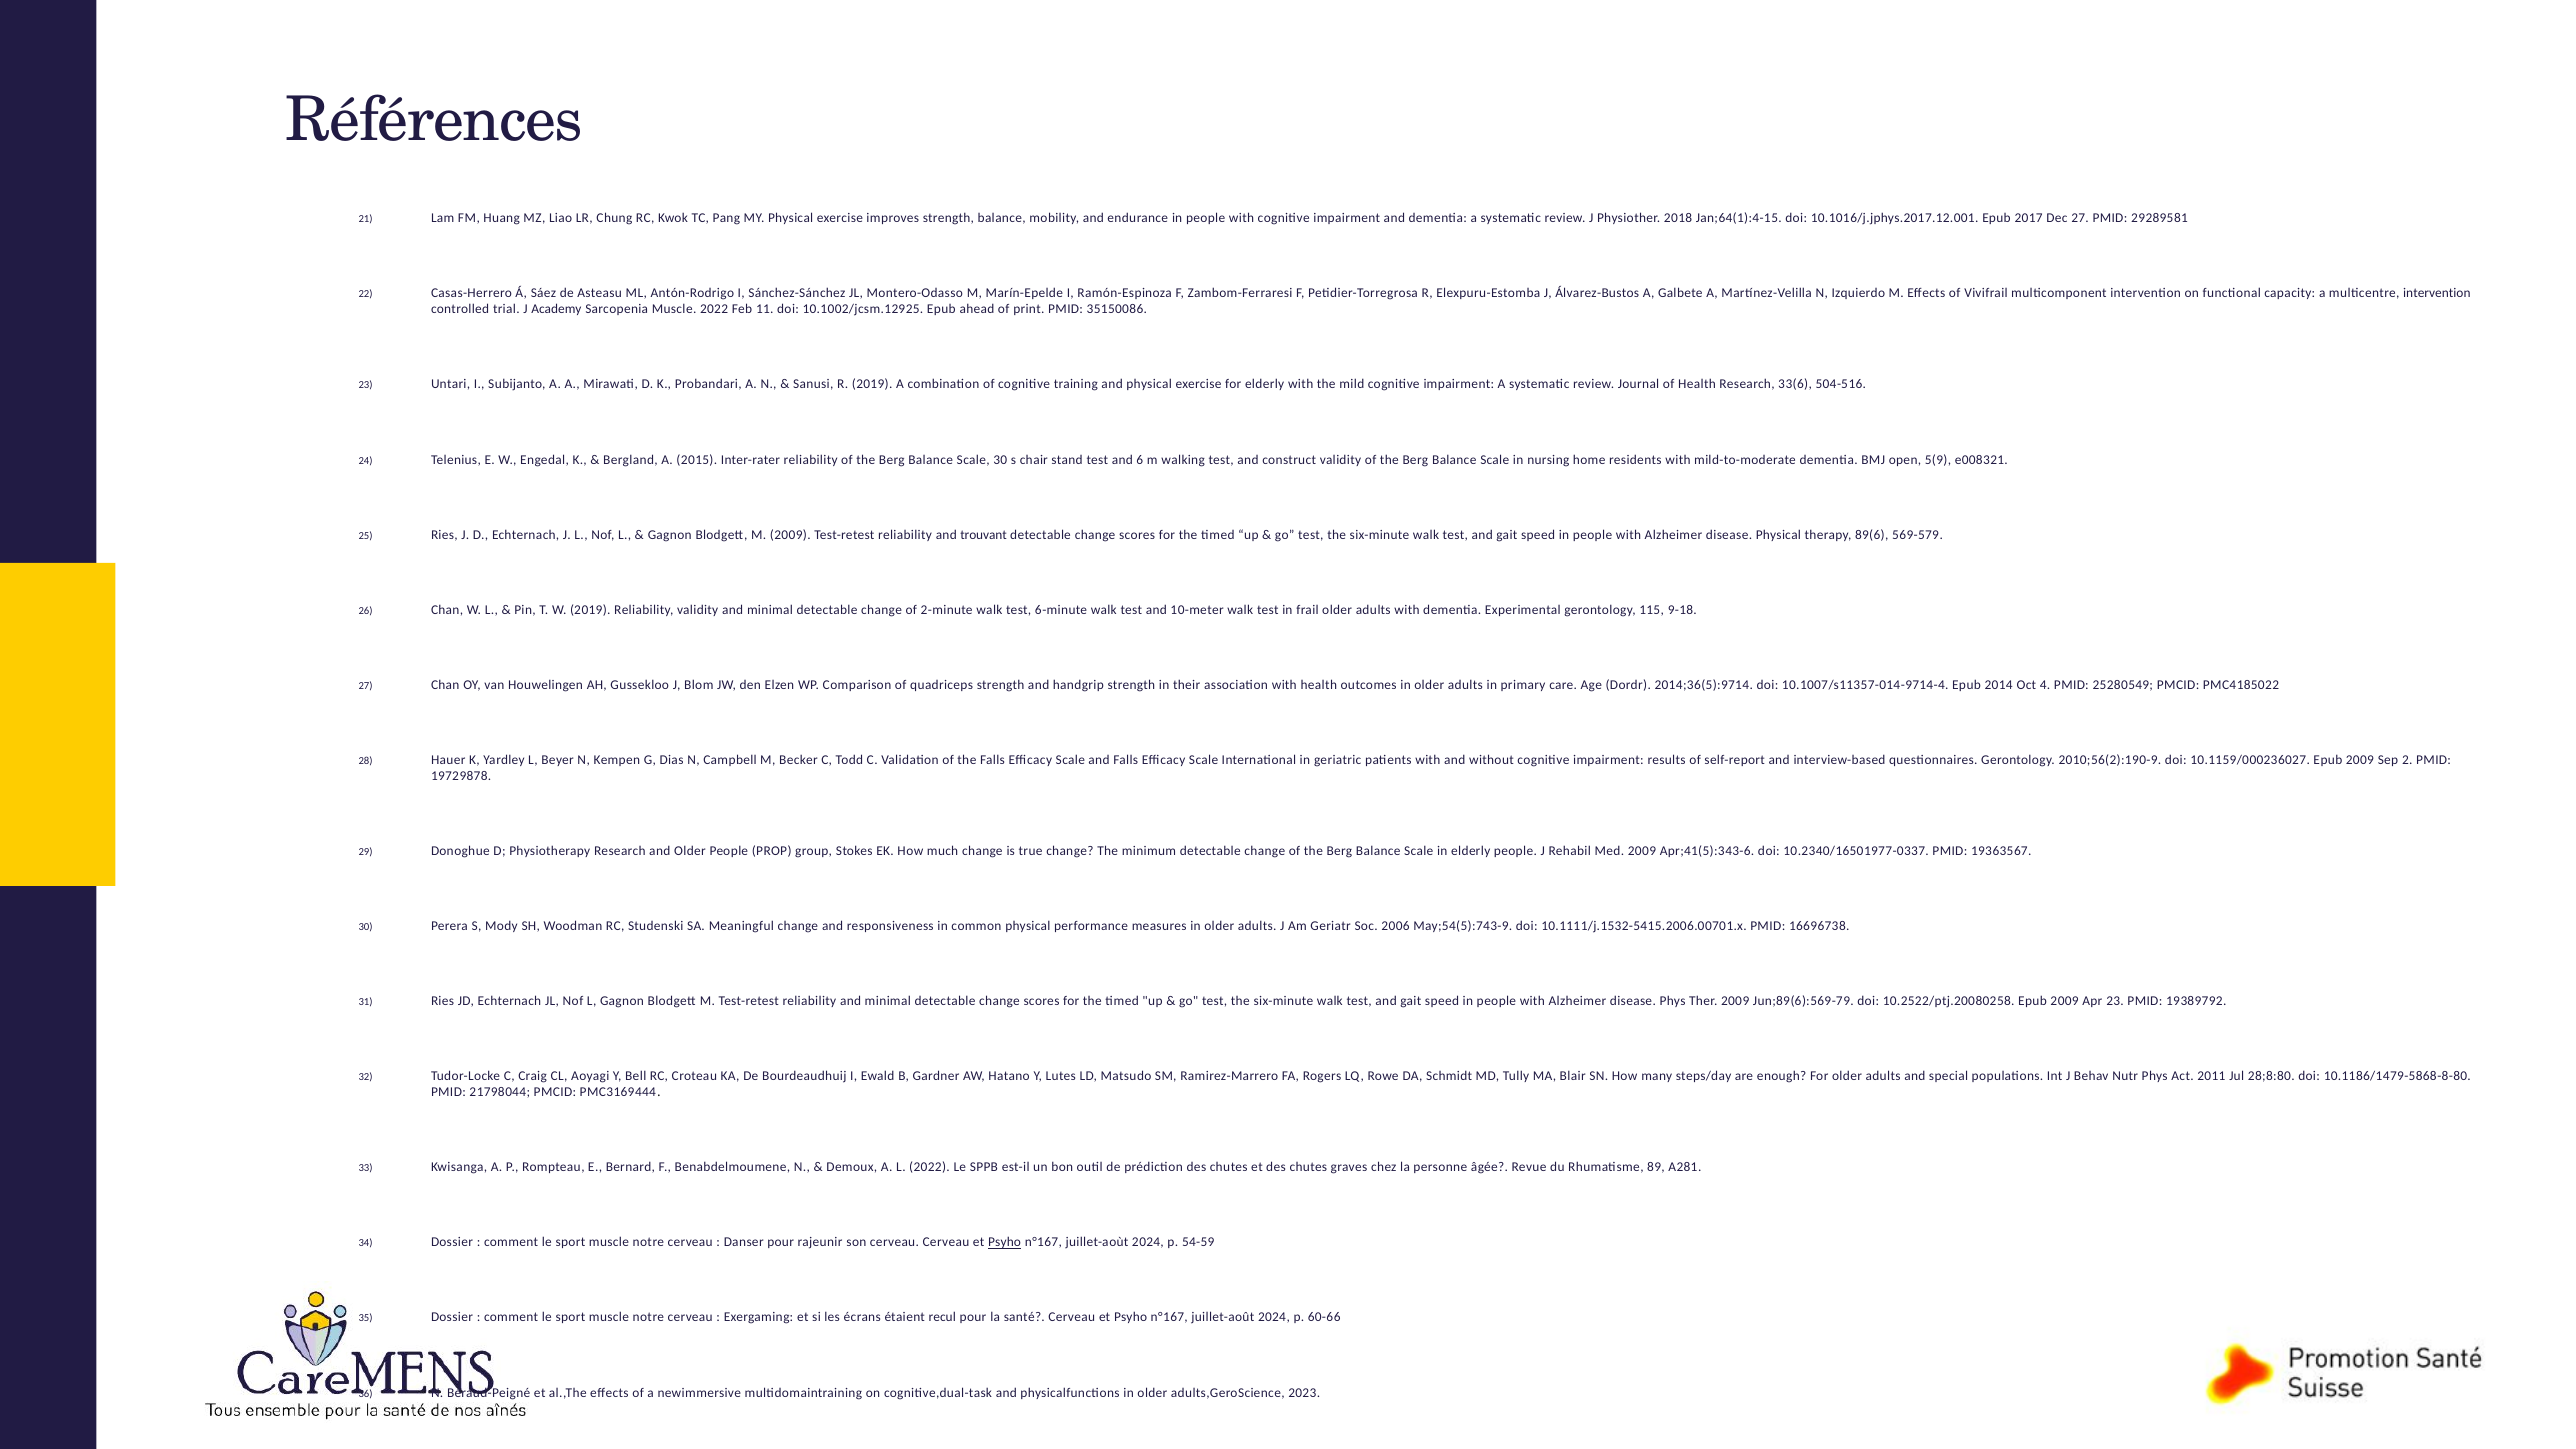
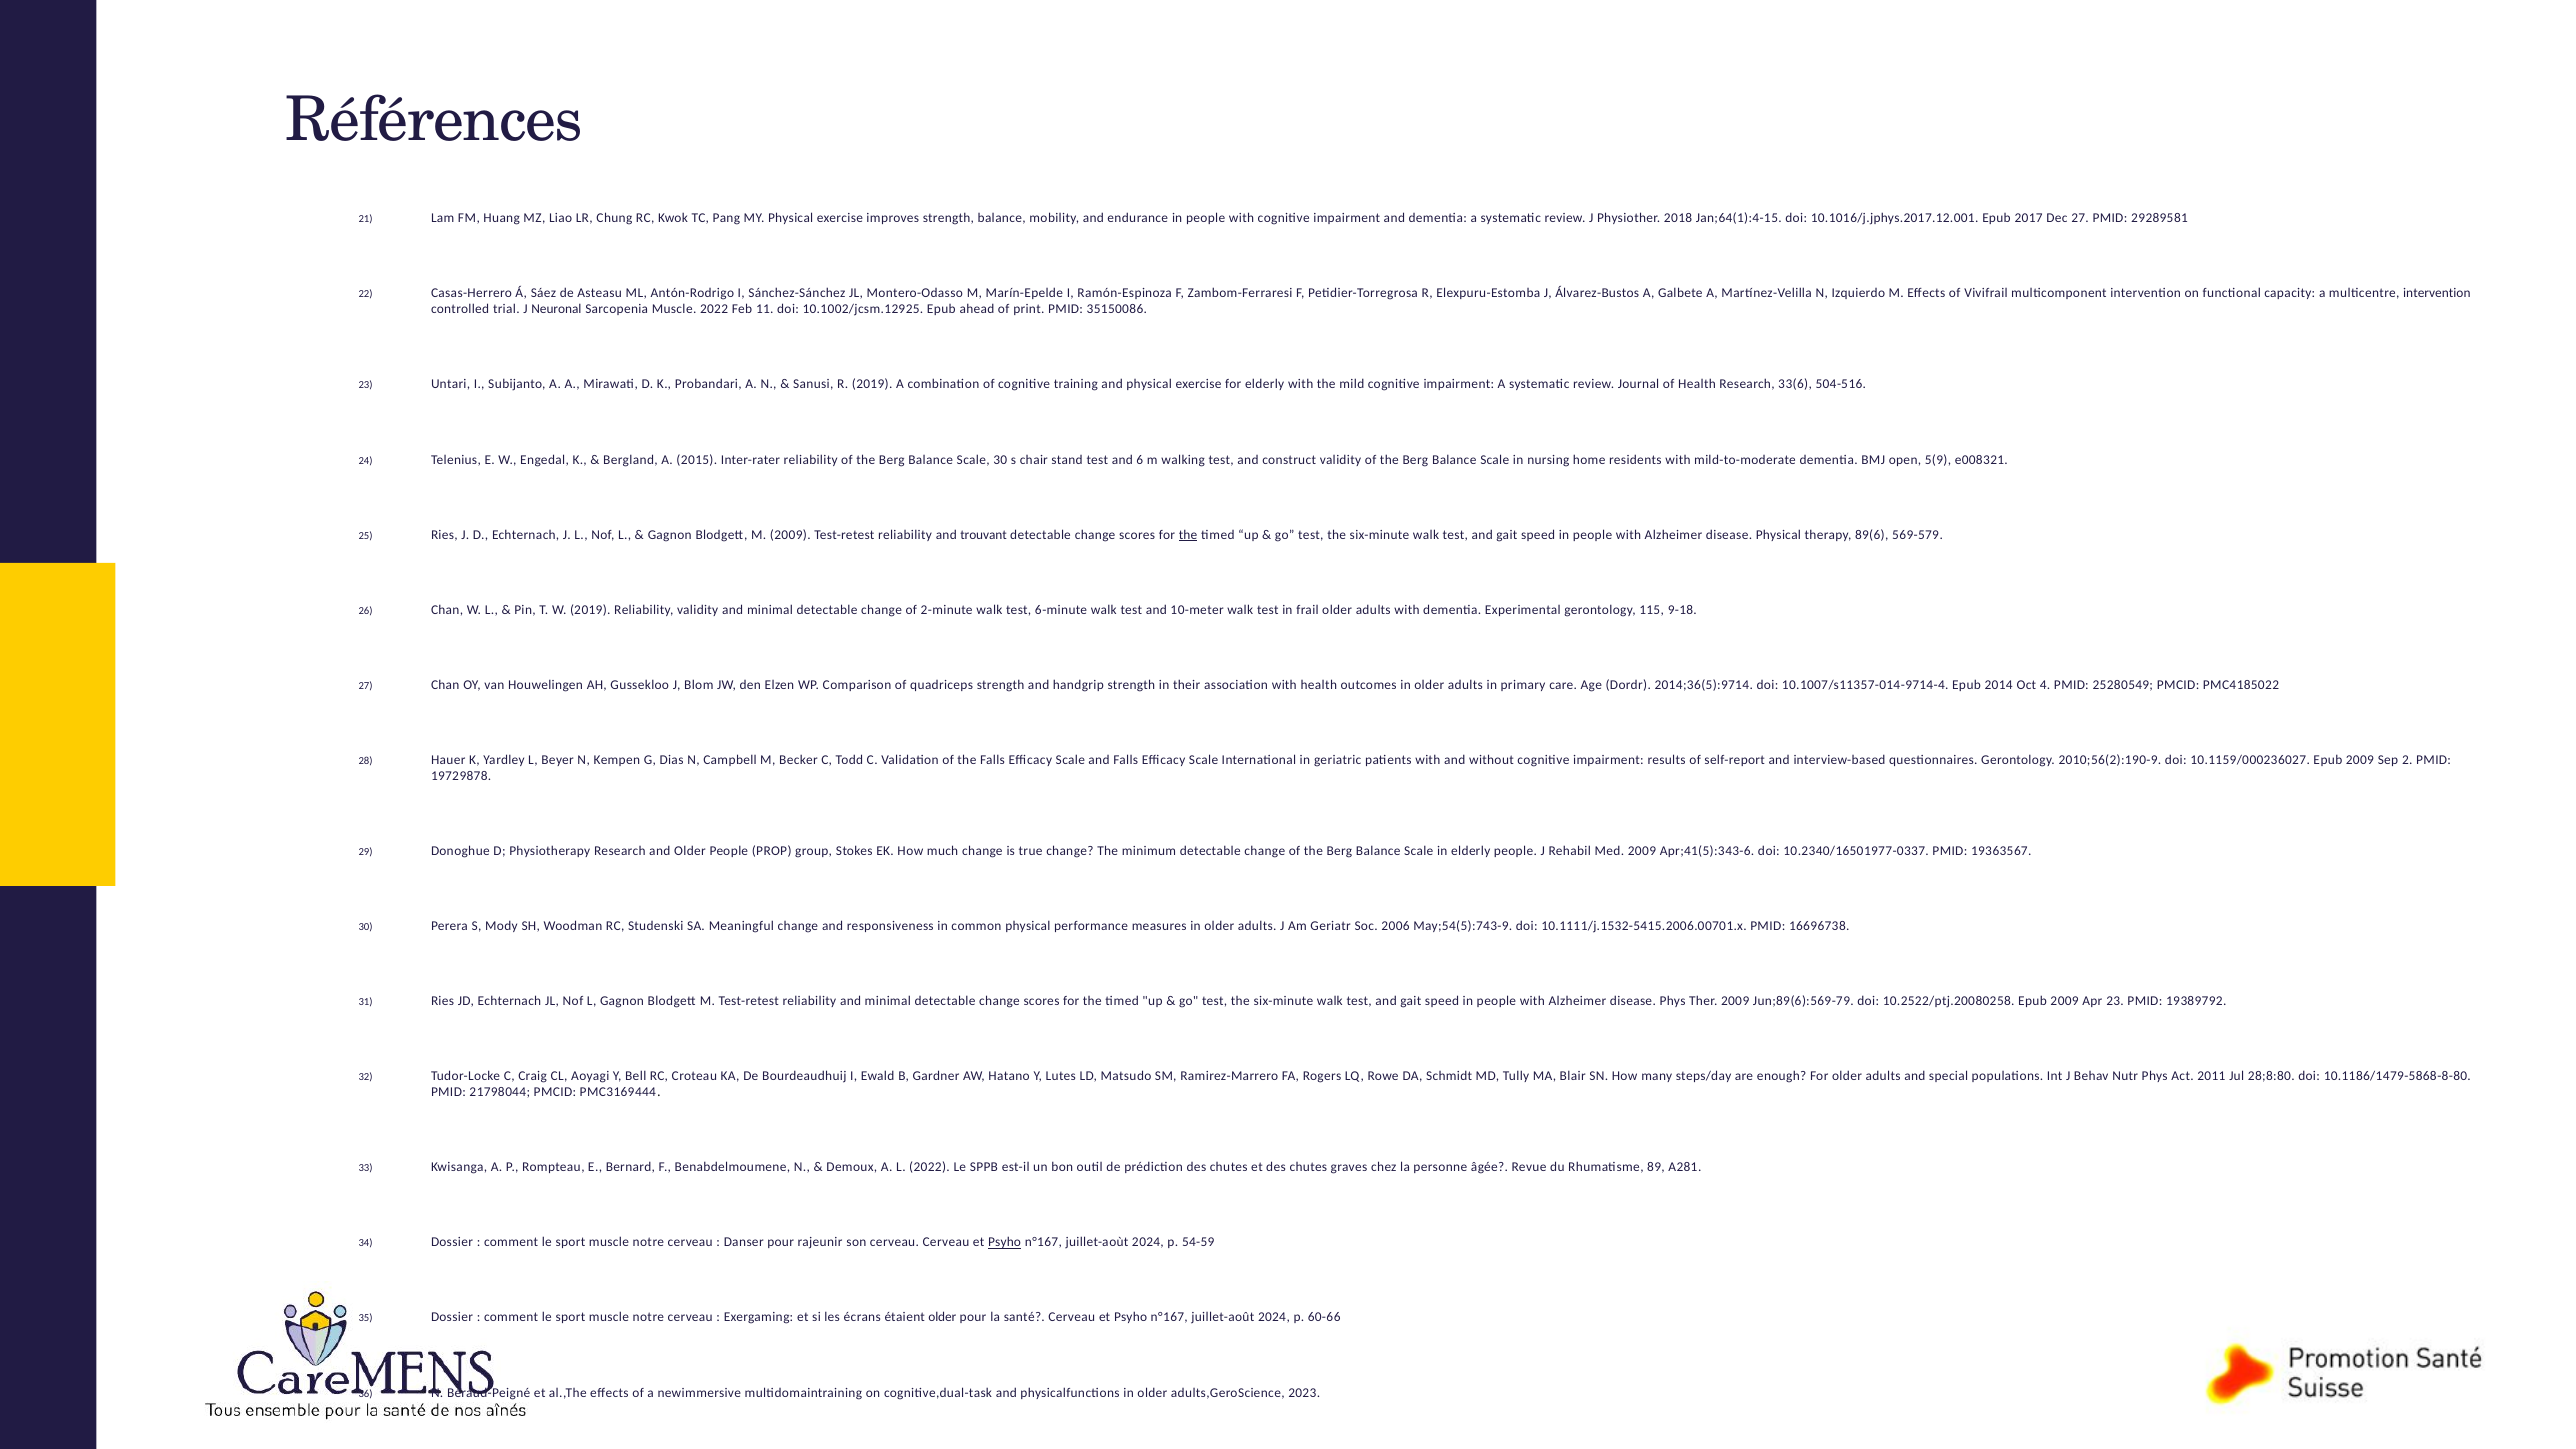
Academy: Academy -> Neuronal
the at (1188, 535) underline: none -> present
étaient recul: recul -> older
